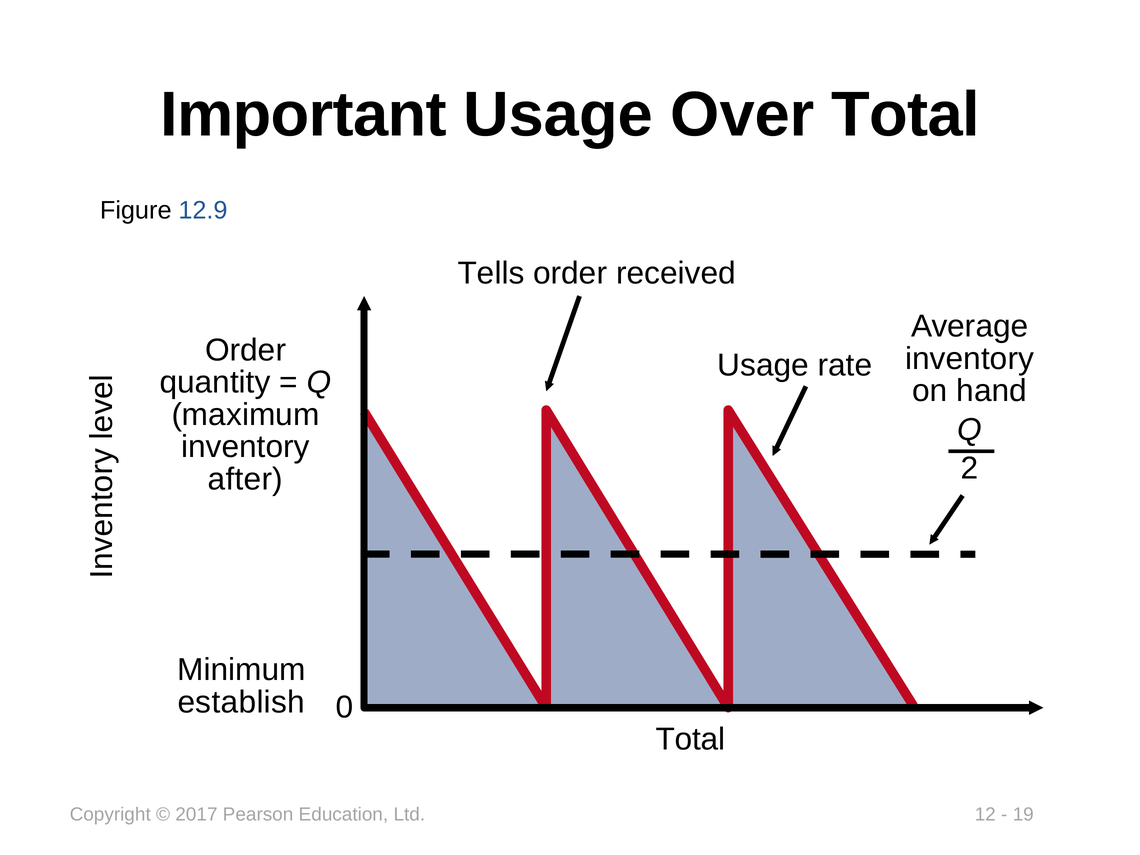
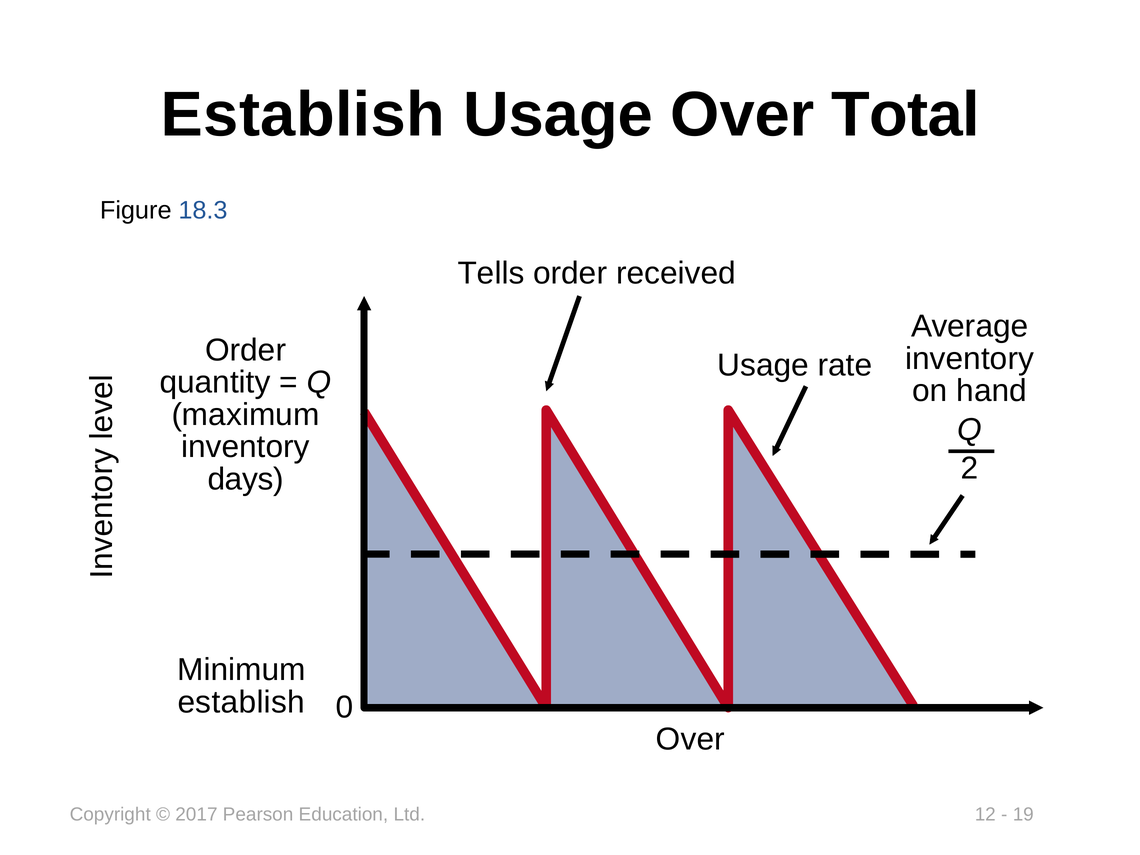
Important at (303, 115): Important -> Establish
12.9: 12.9 -> 18.3
after: after -> days
Total at (690, 739): Total -> Over
